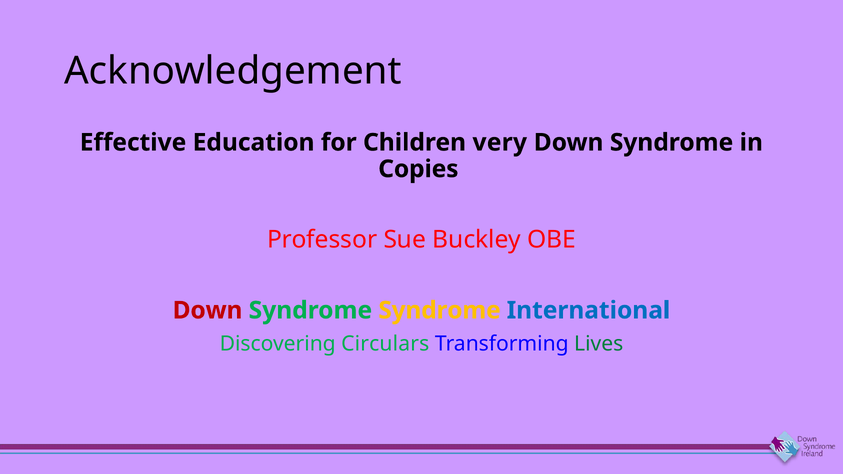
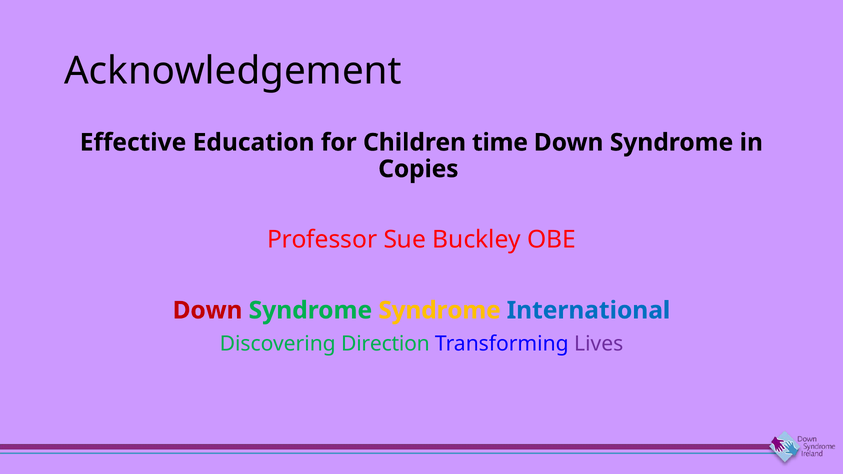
very: very -> time
Circulars: Circulars -> Direction
Lives colour: green -> purple
